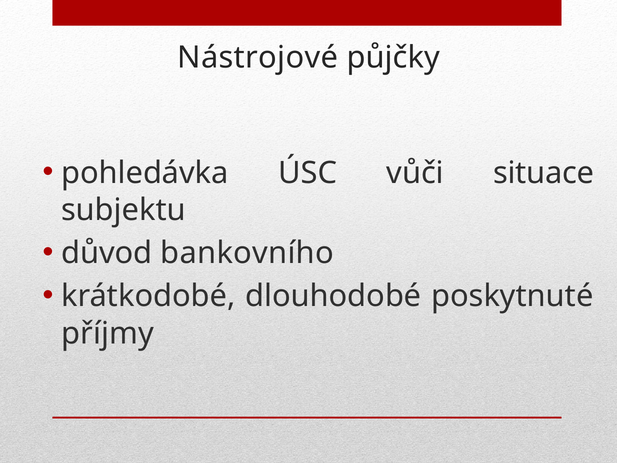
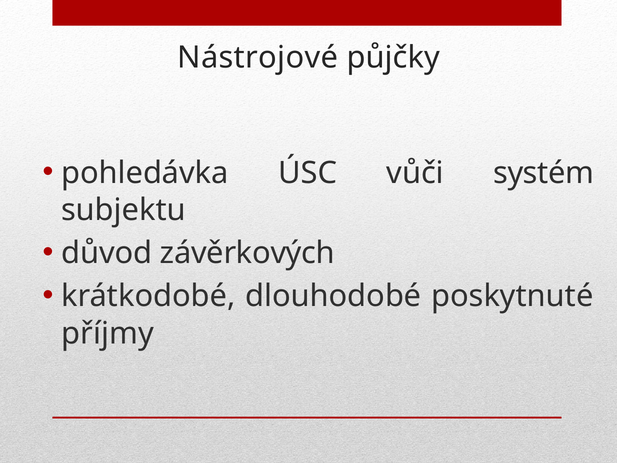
situace: situace -> systém
bankovního: bankovního -> závěrkových
